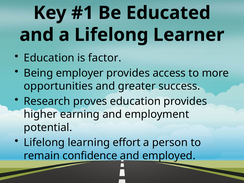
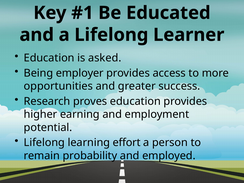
factor: factor -> asked
confidence: confidence -> probability
